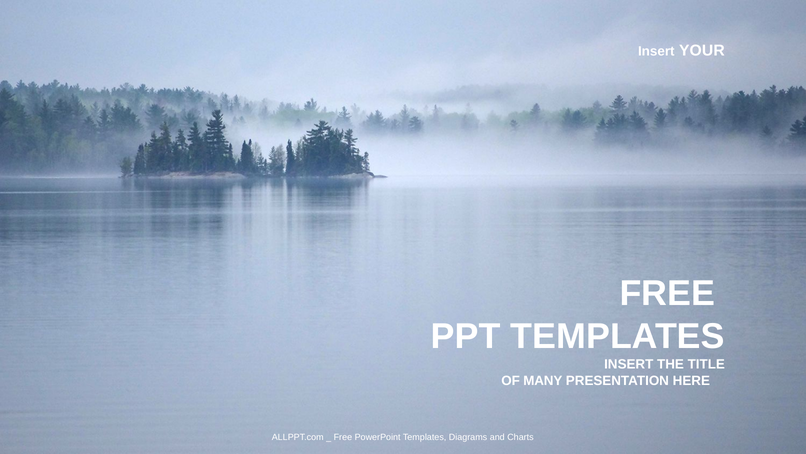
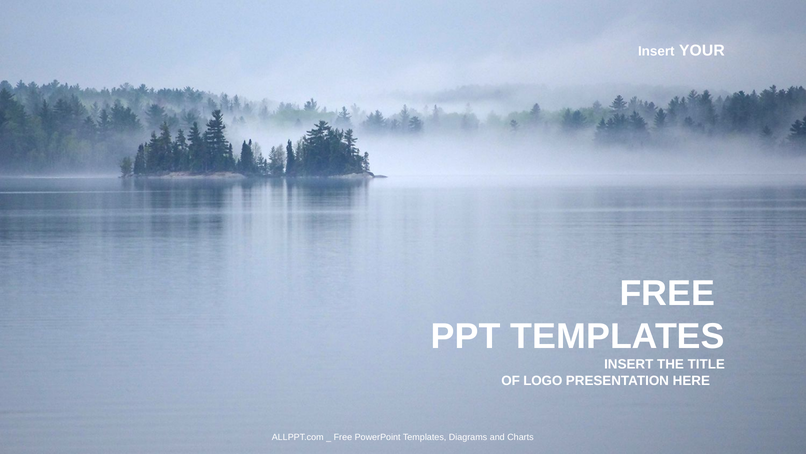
MANY: MANY -> LOGO
